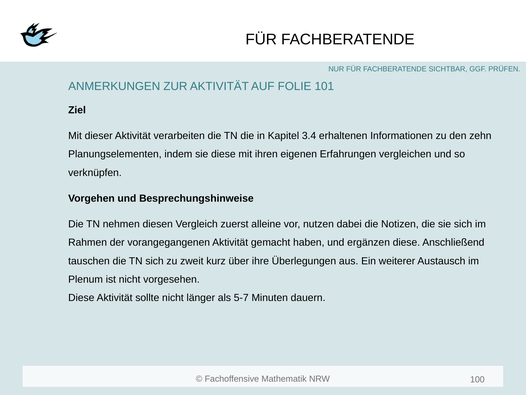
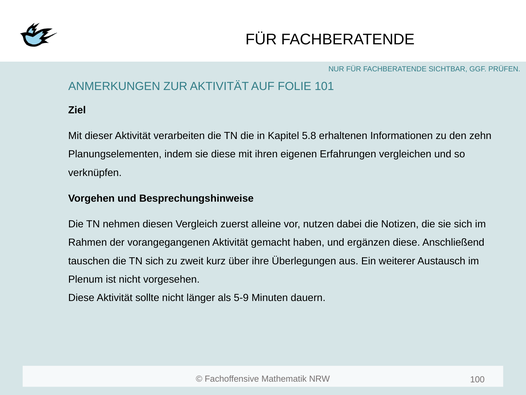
3.4: 3.4 -> 5.8
5-7: 5-7 -> 5-9
